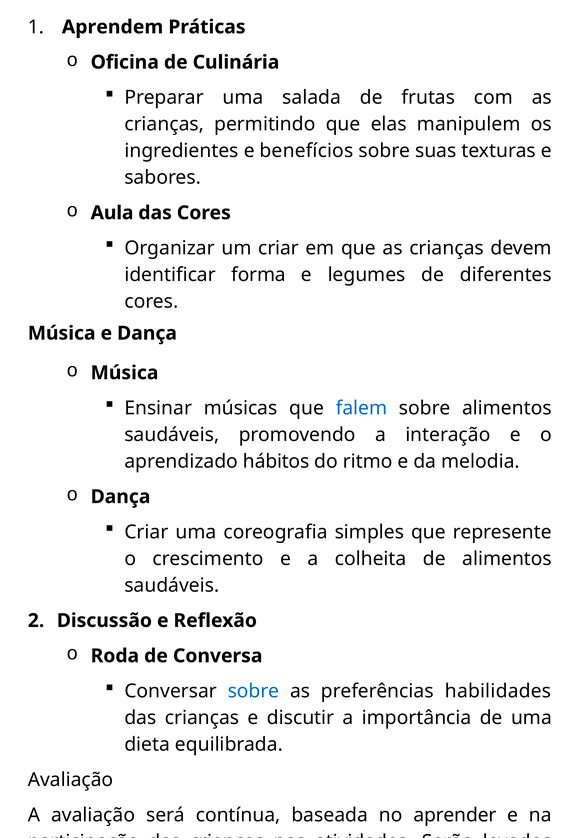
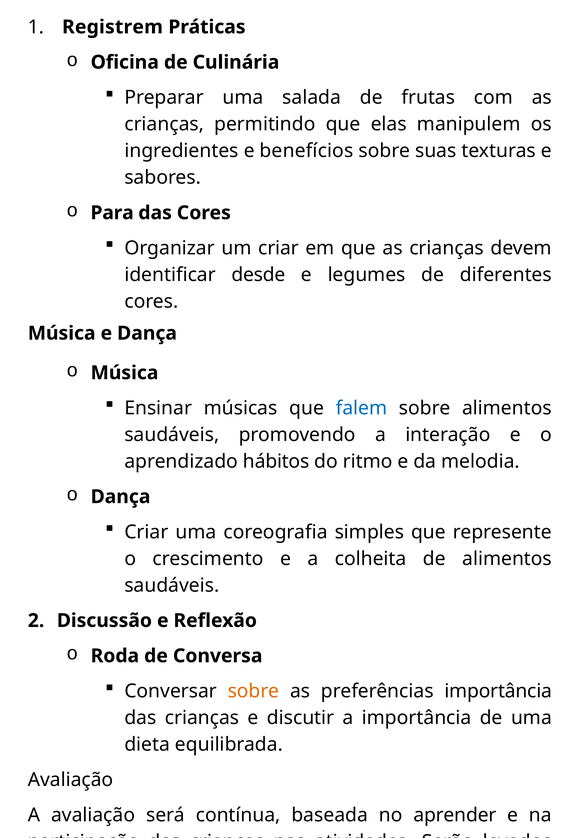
Aprendem: Aprendem -> Registrem
Aula: Aula -> Para
forma: forma -> desde
sobre at (254, 691) colour: blue -> orange
preferências habilidades: habilidades -> importância
